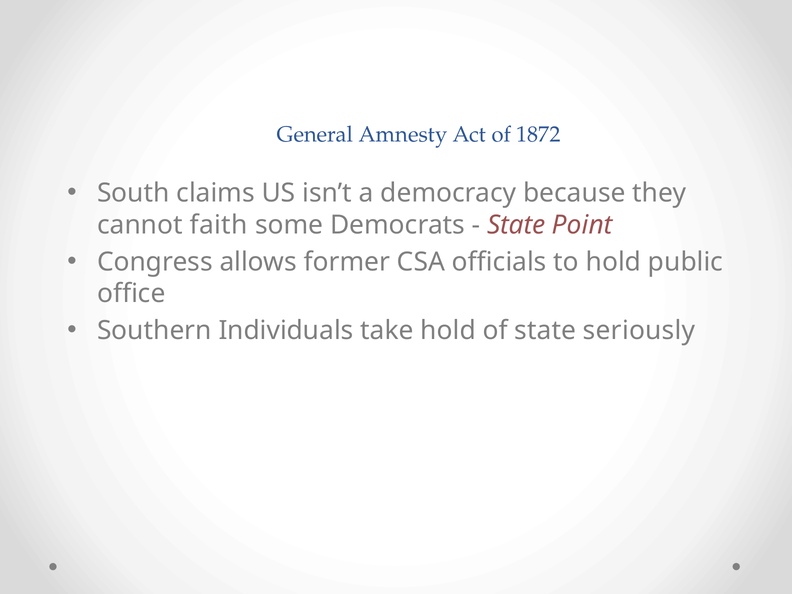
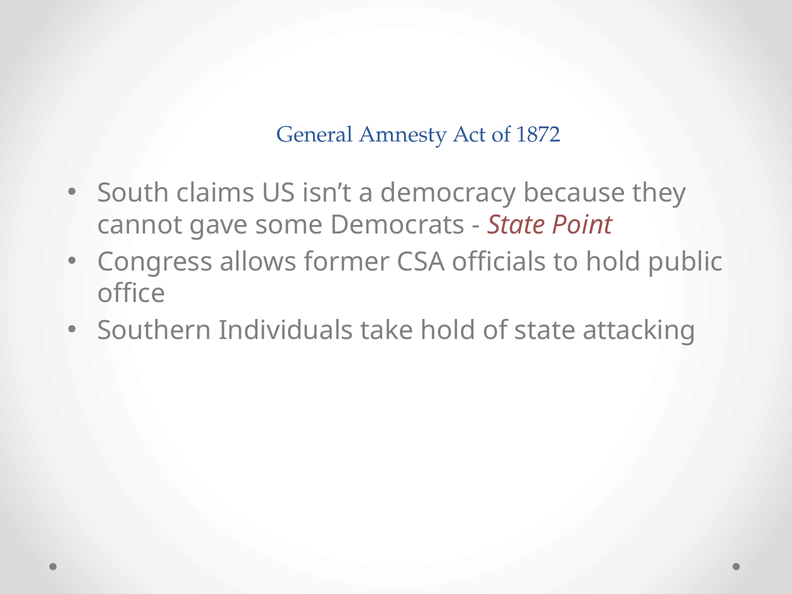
faith: faith -> gave
seriously: seriously -> attacking
